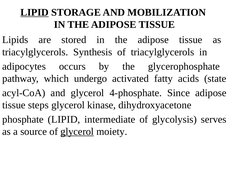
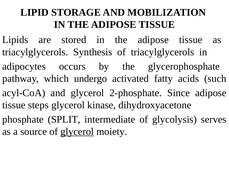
LIPID at (35, 12) underline: present -> none
state: state -> such
4-phosphate: 4-phosphate -> 2-phosphate
phosphate LIPID: LIPID -> SPLIT
